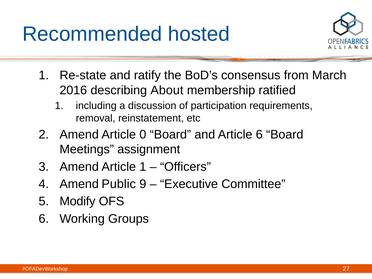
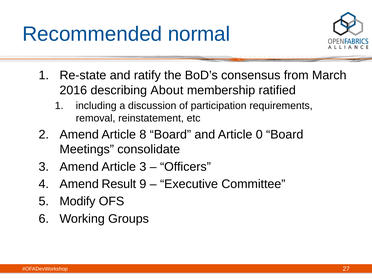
hosted: hosted -> normal
0: 0 -> 8
Article 6: 6 -> 0
assignment: assignment -> consolidate
Article 1: 1 -> 3
Public: Public -> Result
